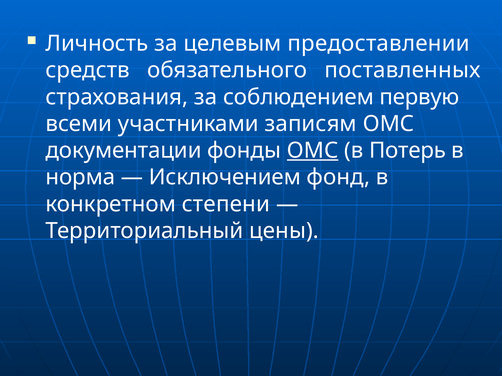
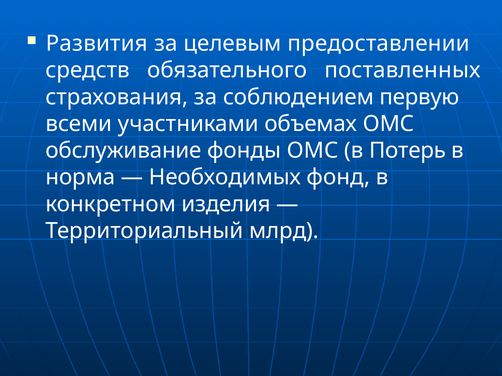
Личность: Личность -> Развития
записям: записям -> объемах
документации: документации -> обслуживание
ОМС at (313, 151) underline: present -> none
Исключением: Исключением -> Необходимых
степени: степени -> изделия
цены: цены -> млрд
